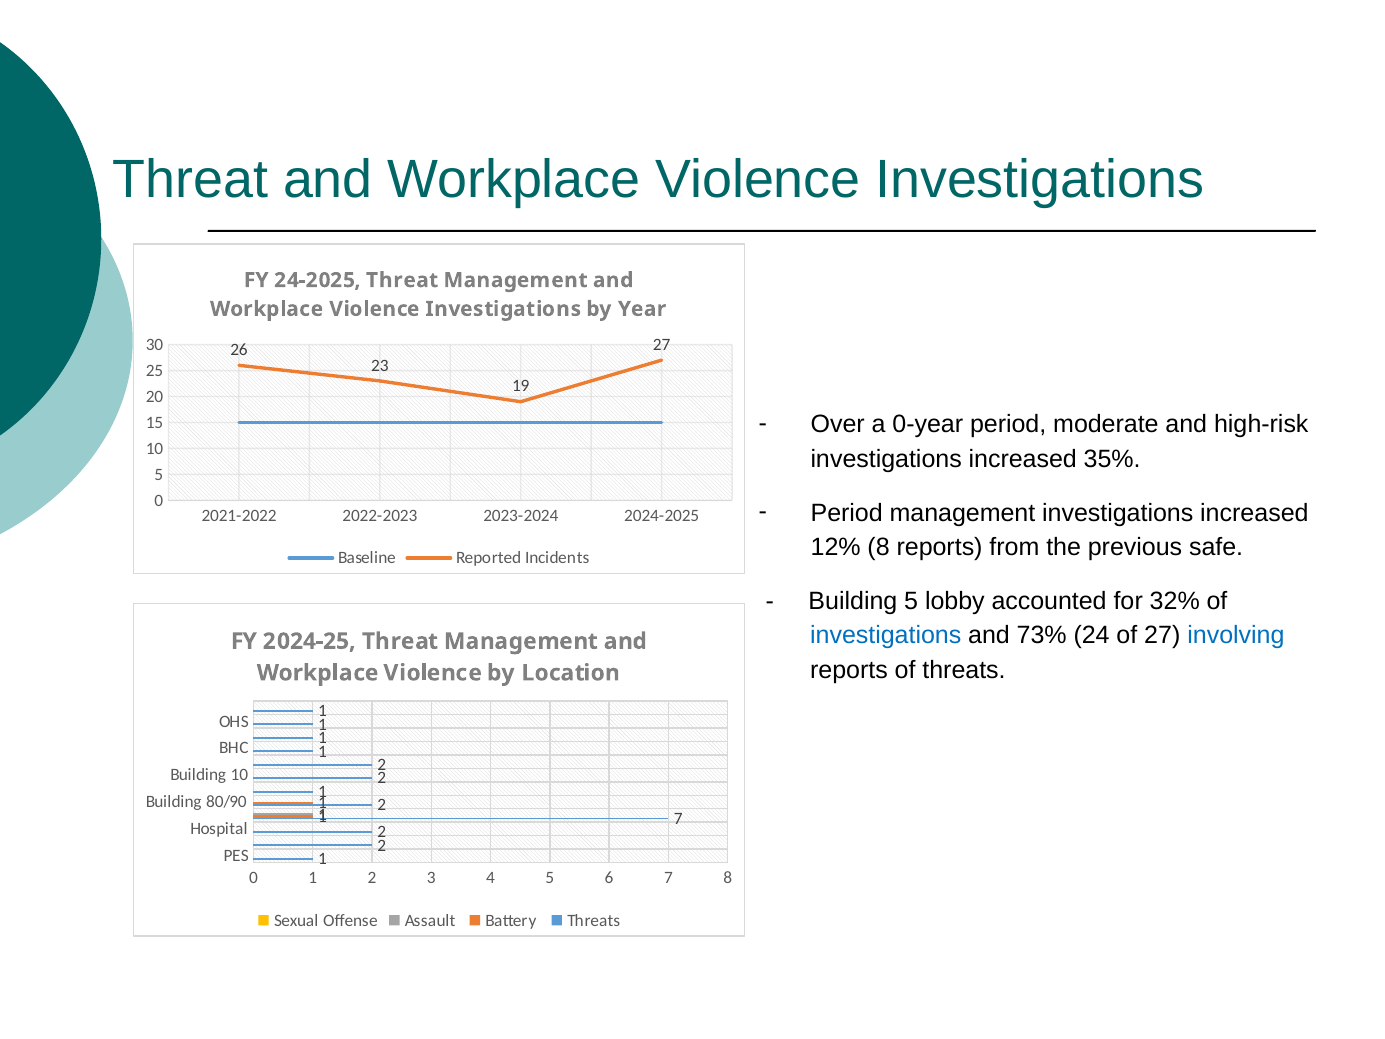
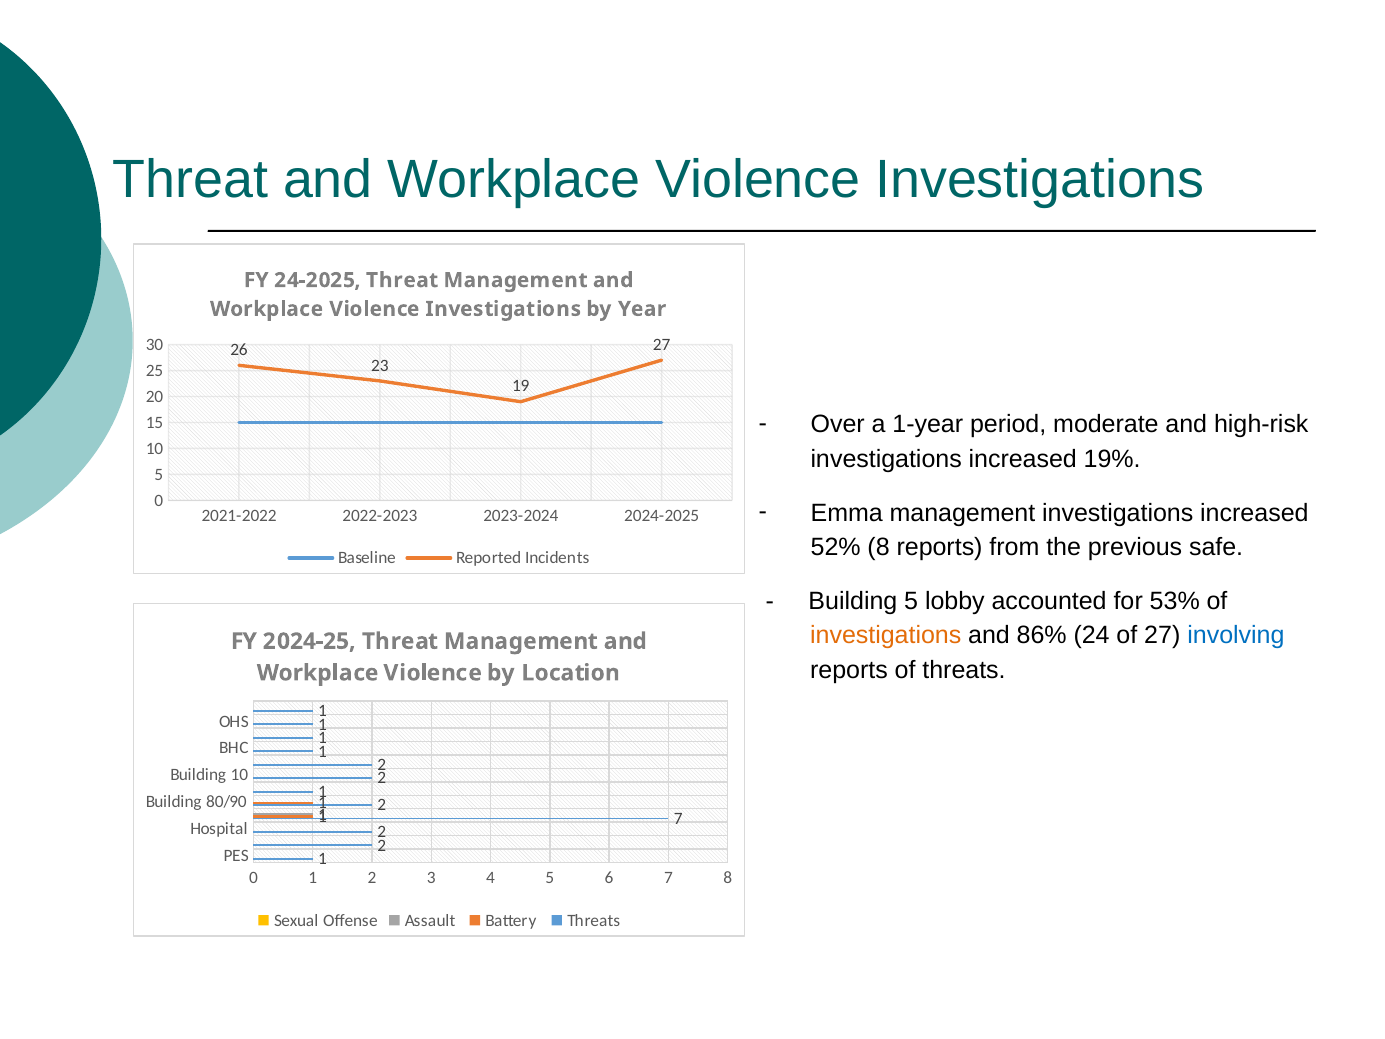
0-year: 0-year -> 1-year
35%: 35% -> 19%
Period at (847, 513): Period -> Emma
12%: 12% -> 52%
32%: 32% -> 53%
investigations at (886, 635) colour: blue -> orange
73%: 73% -> 86%
